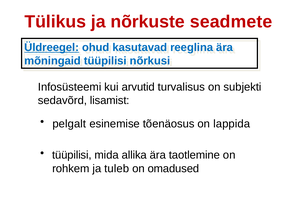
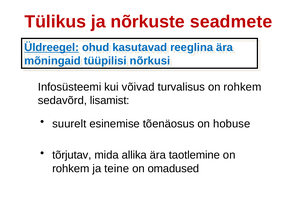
arvutid: arvutid -> võivad
turvalisus on subjekti: subjekti -> rohkem
pelgalt: pelgalt -> suurelt
lappida: lappida -> hobuse
tüüpilisi at (72, 155): tüüpilisi -> tõrjutav
tuleb: tuleb -> teine
